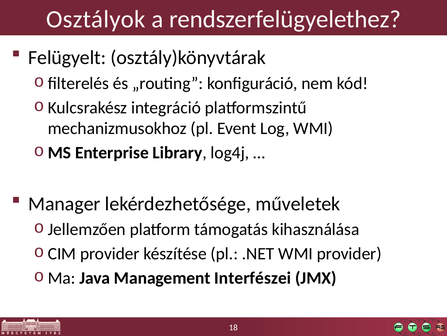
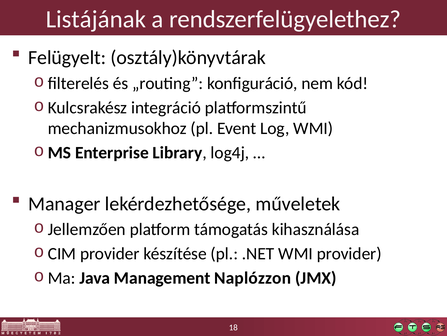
Osztályok: Osztályok -> Listájának
Interfészei: Interfészei -> Naplózzon
